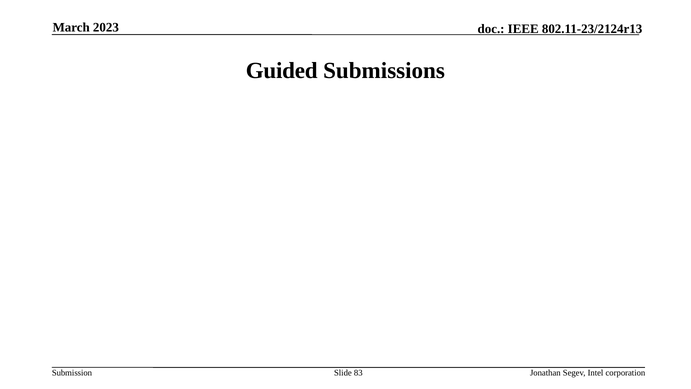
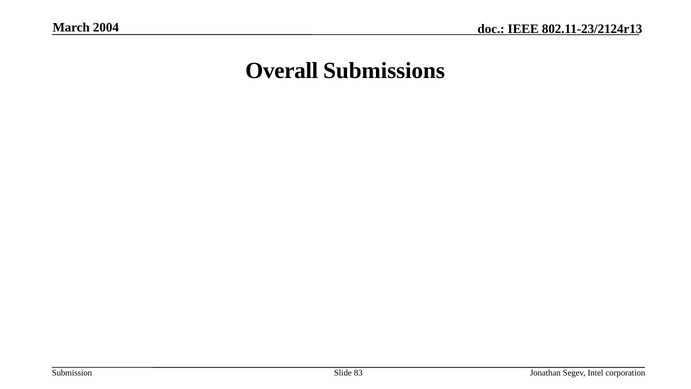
2023: 2023 -> 2004
Guided: Guided -> Overall
